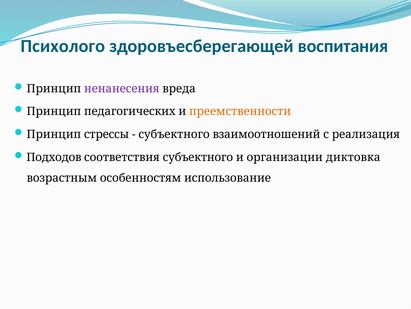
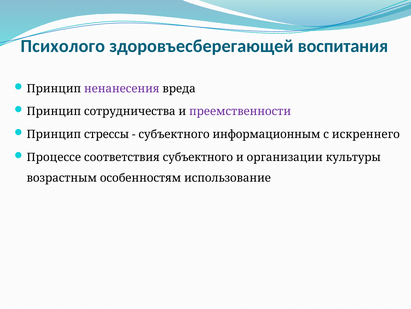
педагогических: педагогических -> сотрудничества
преемственности colour: orange -> purple
взаимоотношений: взаимоотношений -> информационным
реализация: реализация -> искреннего
Подходов: Подходов -> Процессе
диктовка: диктовка -> культуры
